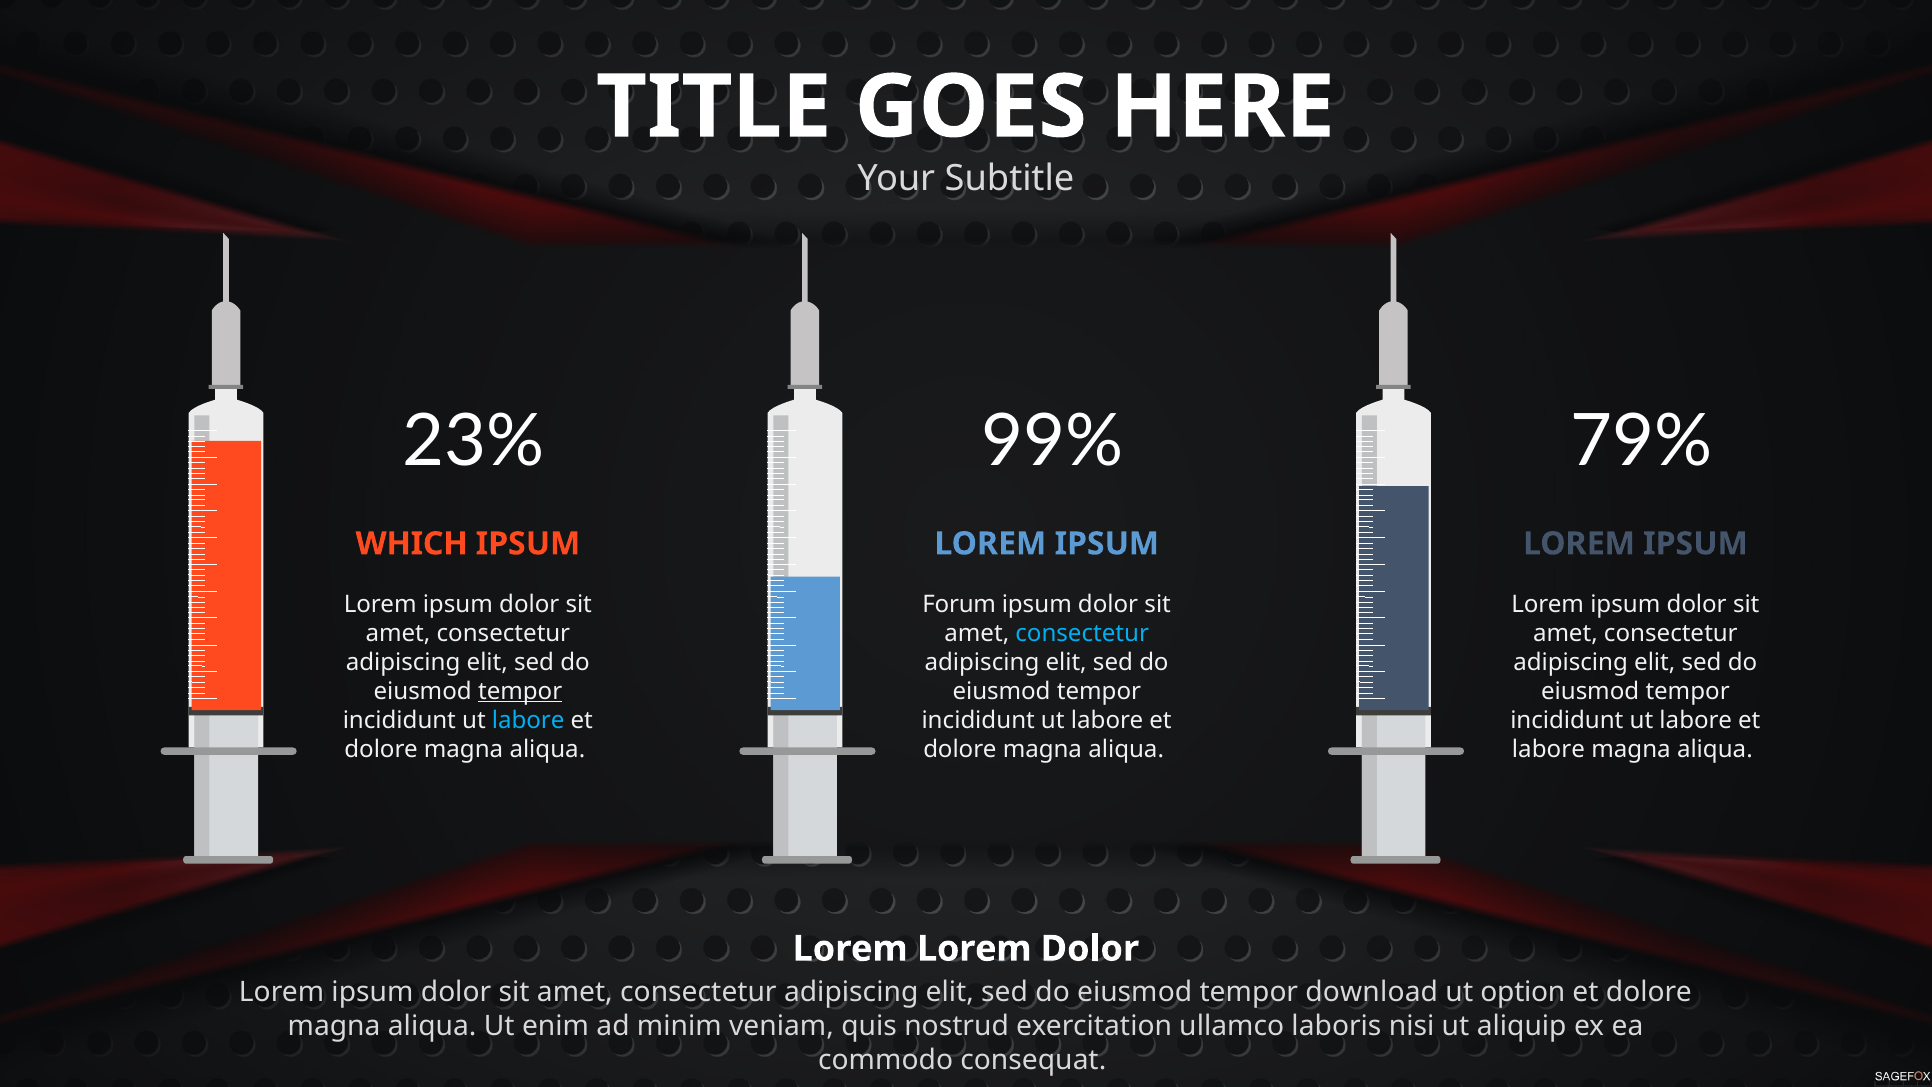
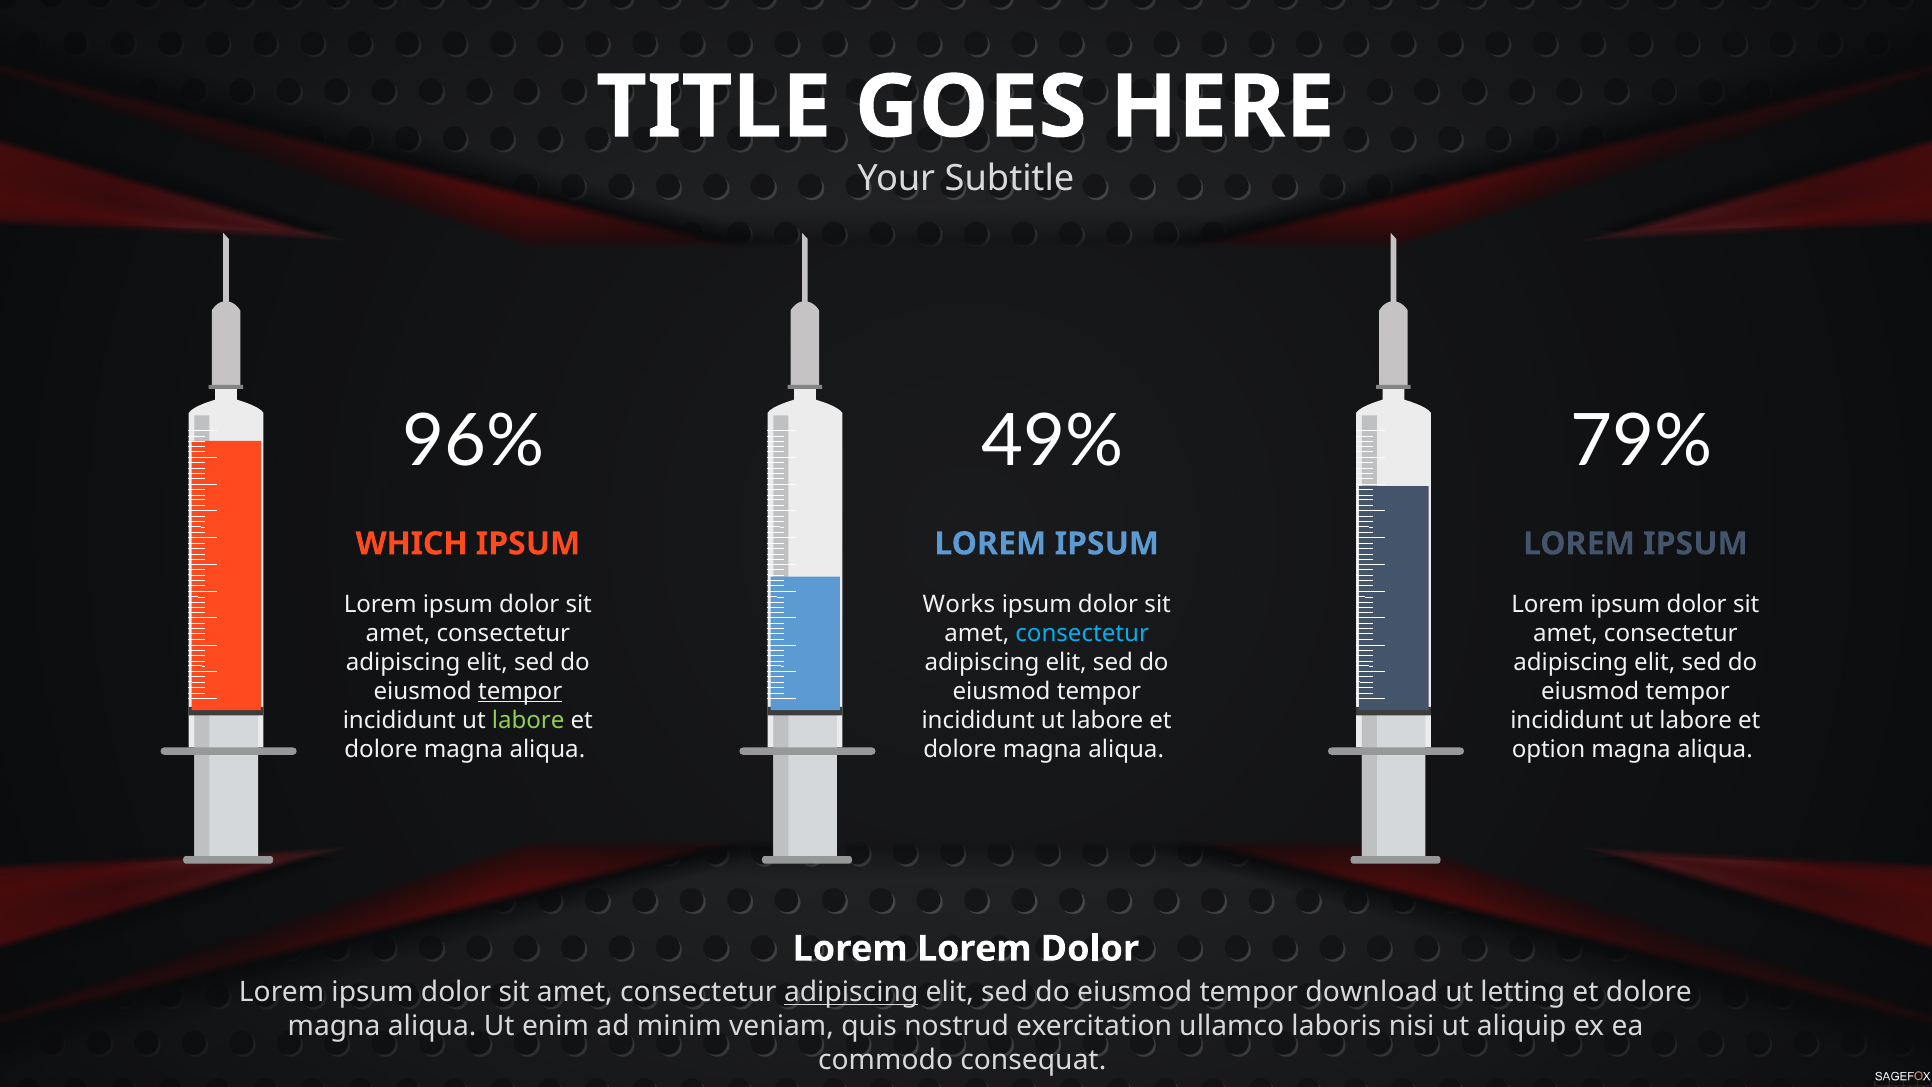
23%: 23% -> 96%
99%: 99% -> 49%
Forum: Forum -> Works
labore at (528, 720) colour: light blue -> light green
labore at (1548, 749): labore -> option
adipiscing at (851, 992) underline: none -> present
option: option -> letting
